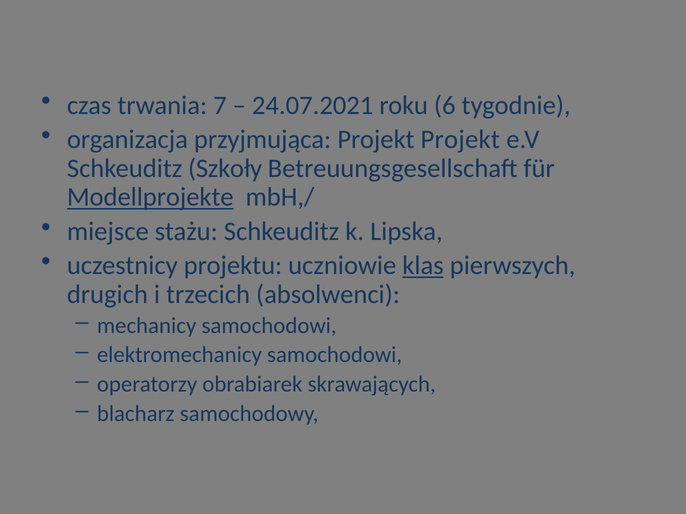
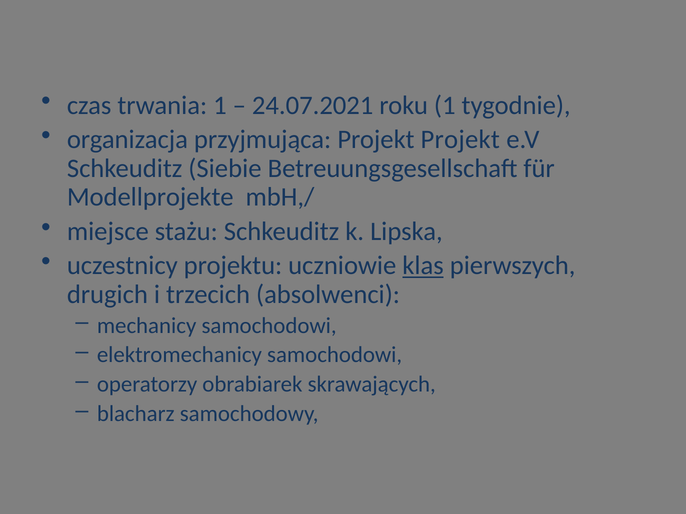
trwania 7: 7 -> 1
roku 6: 6 -> 1
Szkoły: Szkoły -> Siebie
Modellprojekte underline: present -> none
